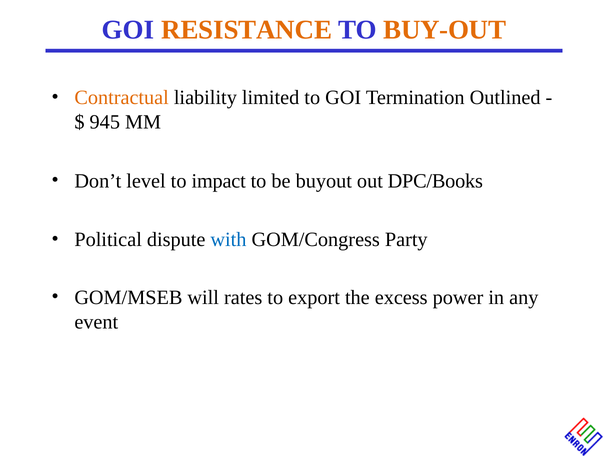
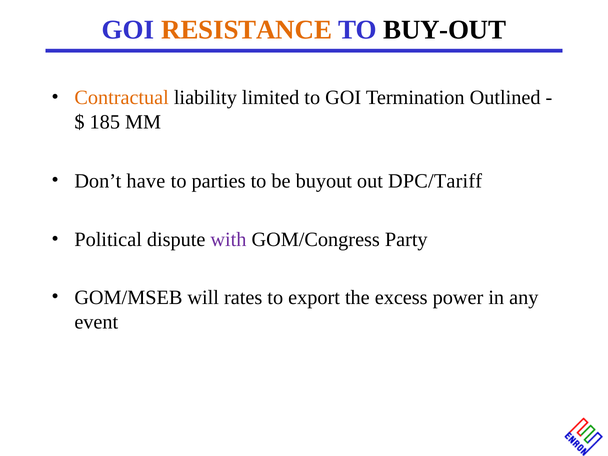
BUY-OUT colour: orange -> black
945: 945 -> 185
level: level -> have
impact: impact -> parties
DPC/Books: DPC/Books -> DPC/Tariff
with colour: blue -> purple
